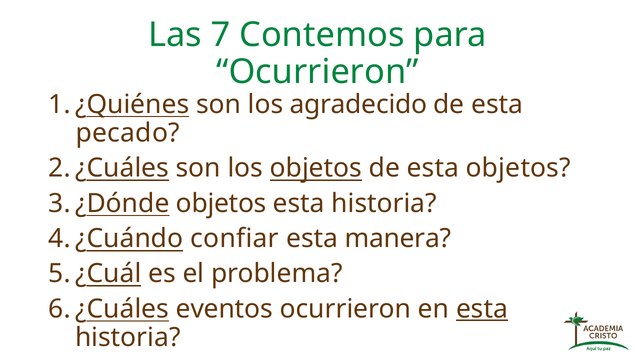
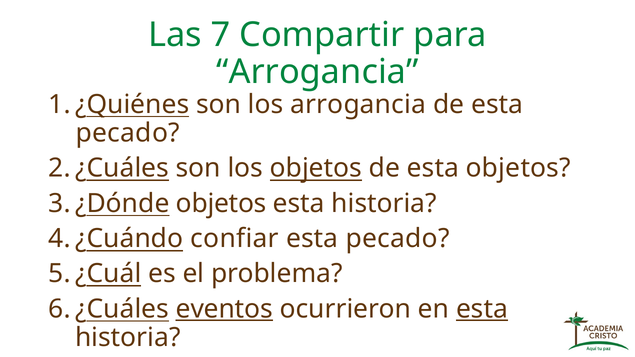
Contemos: Contemos -> Compartir
Ocurrieron at (317, 72): Ocurrieron -> Arrogancia
los agradecido: agradecido -> arrogancia
manera at (398, 239): manera -> pecado
eventos underline: none -> present
